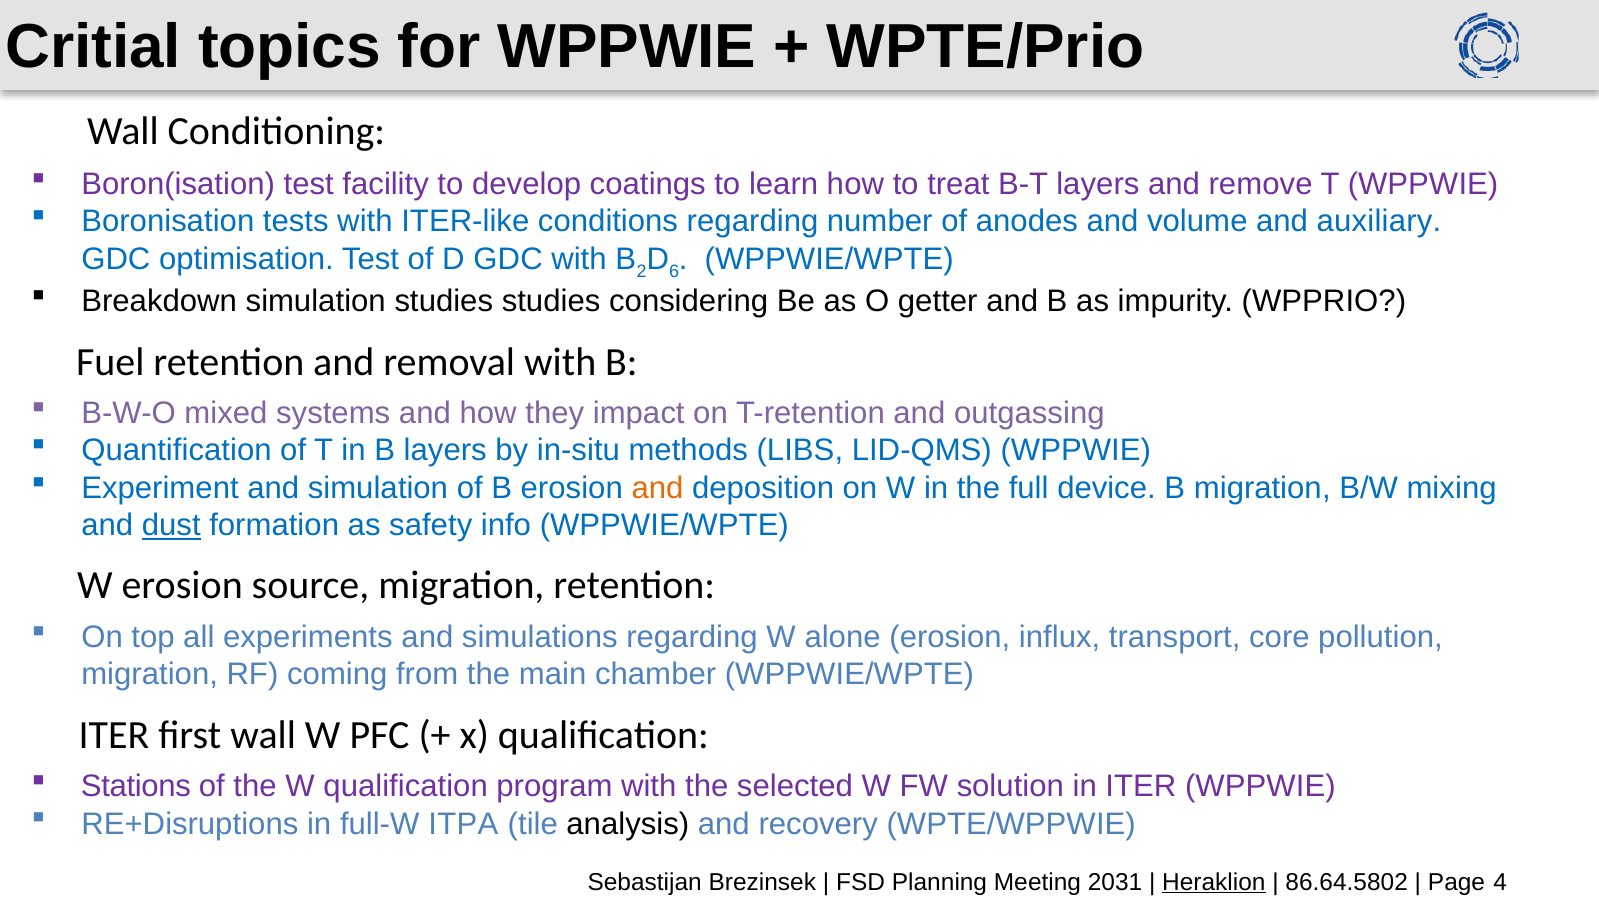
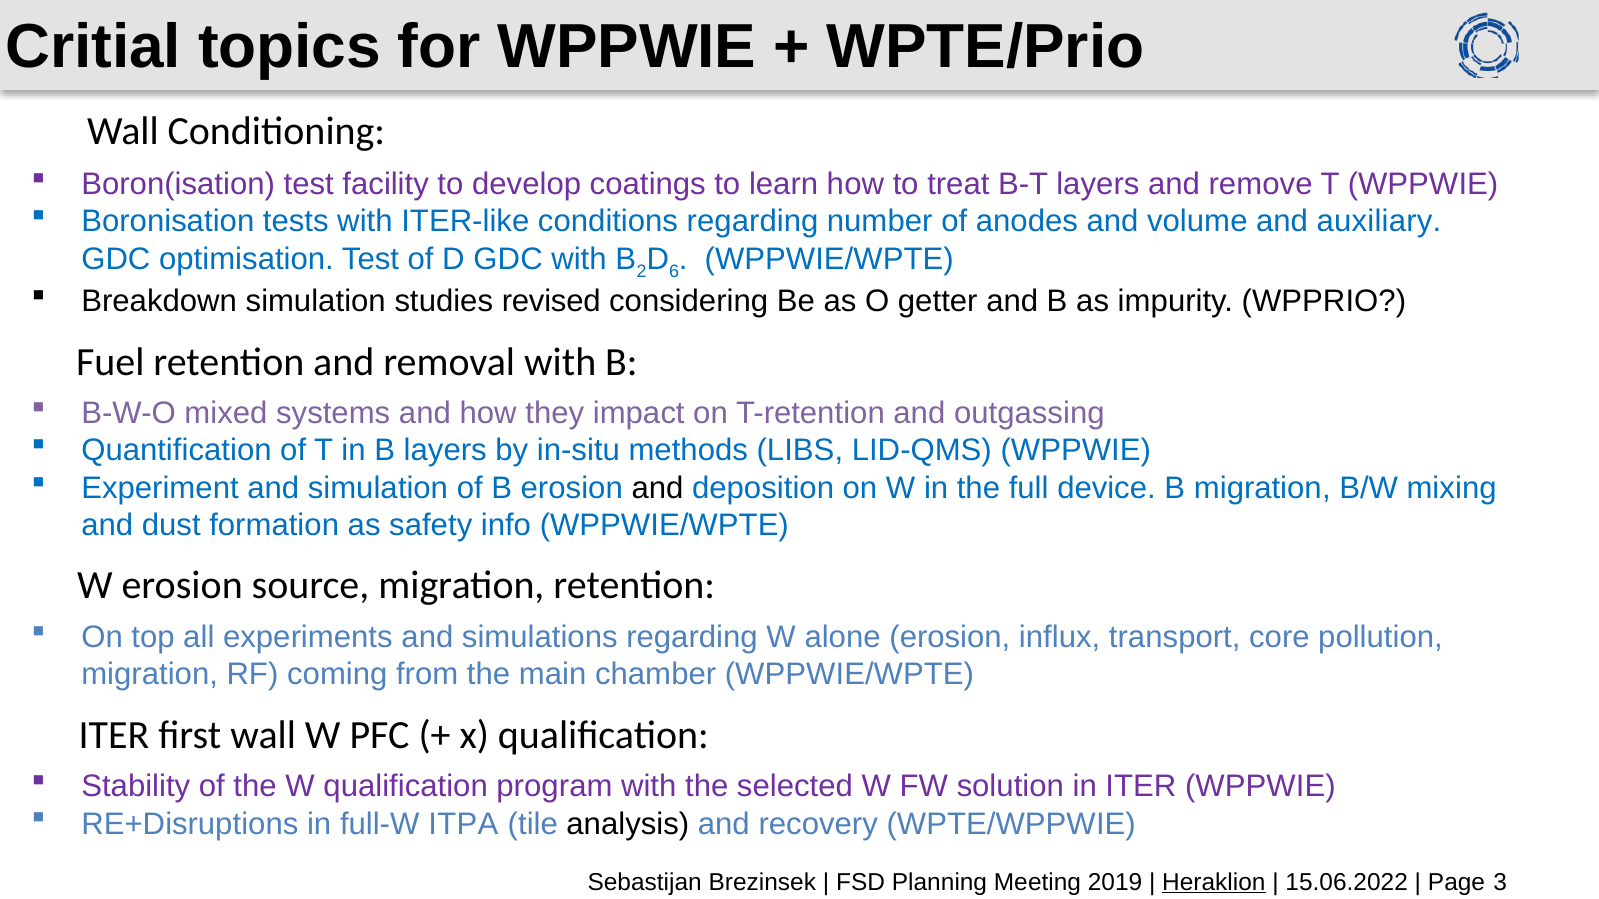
studies studies: studies -> revised
and at (658, 488) colour: orange -> black
dust underline: present -> none
Stations: Stations -> Stability
2031: 2031 -> 2019
86.64.5802: 86.64.5802 -> 15.06.2022
4: 4 -> 3
